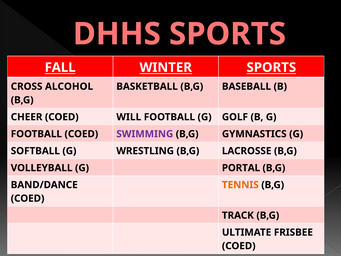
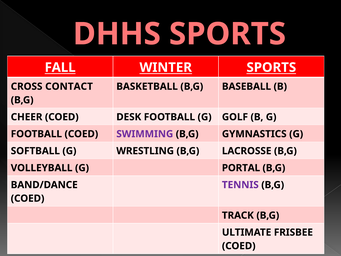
ALCOHOL: ALCOHOL -> CONTACT
WILL: WILL -> DESK
TENNIS colour: orange -> purple
